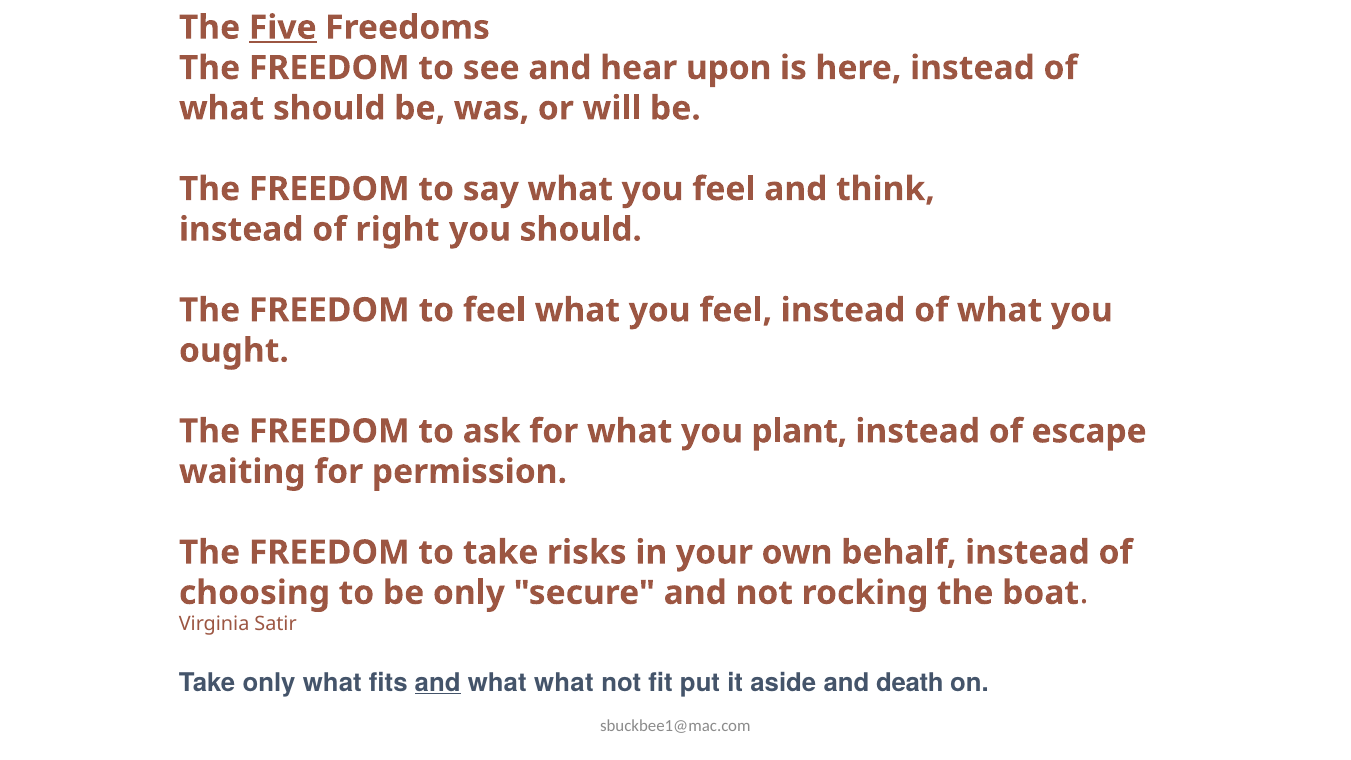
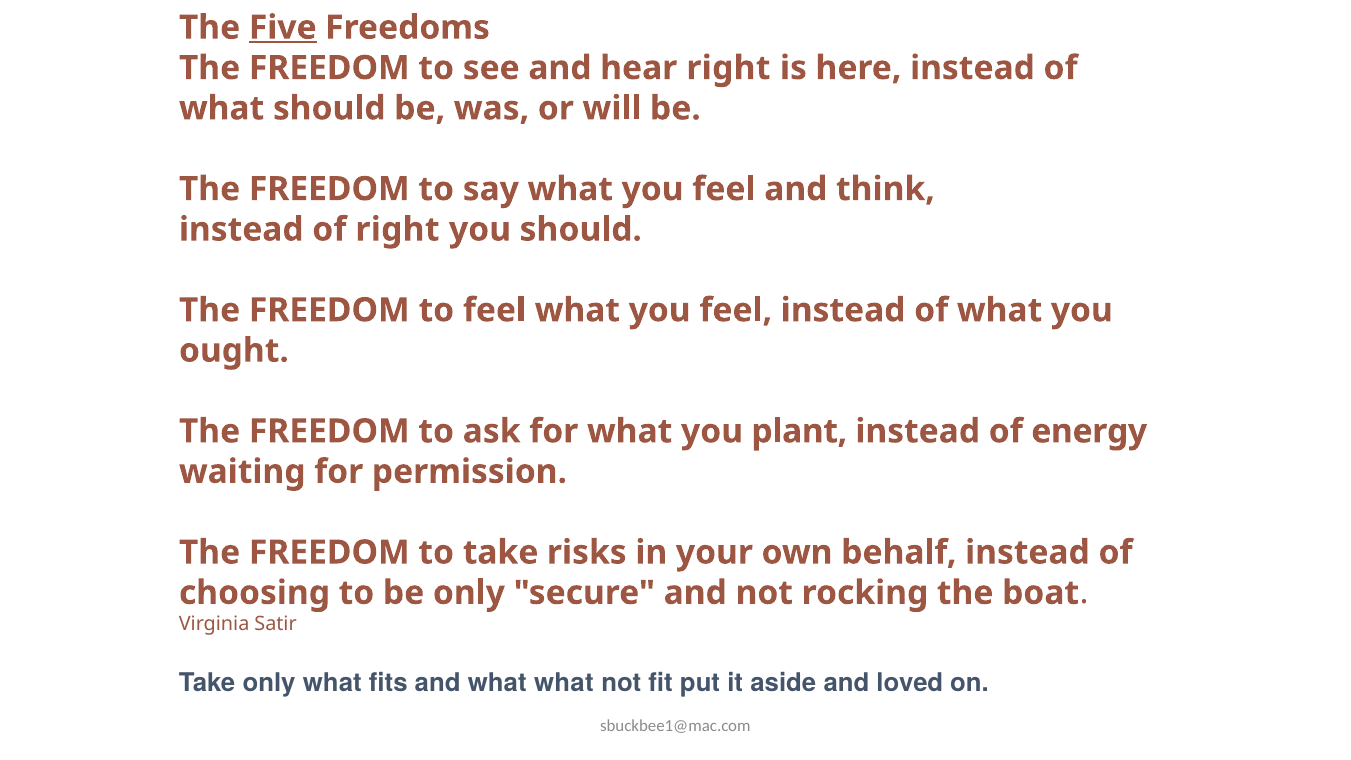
hear upon: upon -> right
escape: escape -> energy
and at (438, 683) underline: present -> none
death: death -> loved
